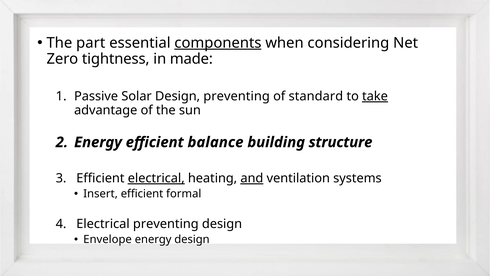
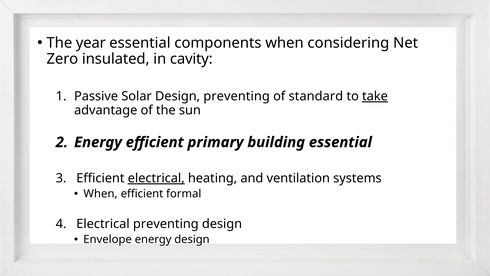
part: part -> year
components underline: present -> none
tightness: tightness -> insulated
made: made -> cavity
balance: balance -> primary
building structure: structure -> essential
and underline: present -> none
Insert at (101, 194): Insert -> When
